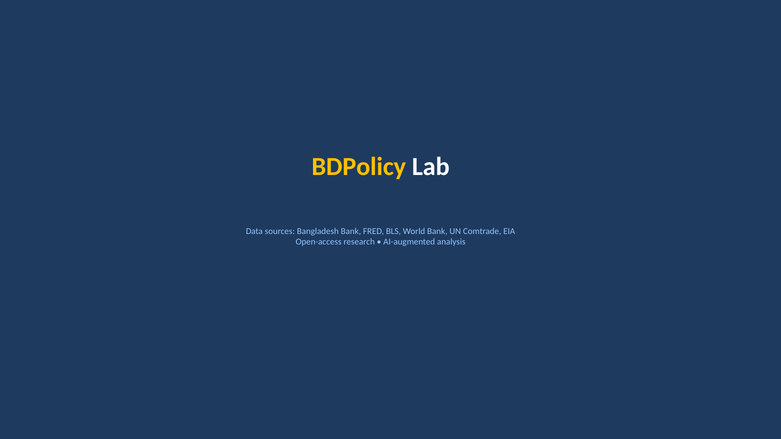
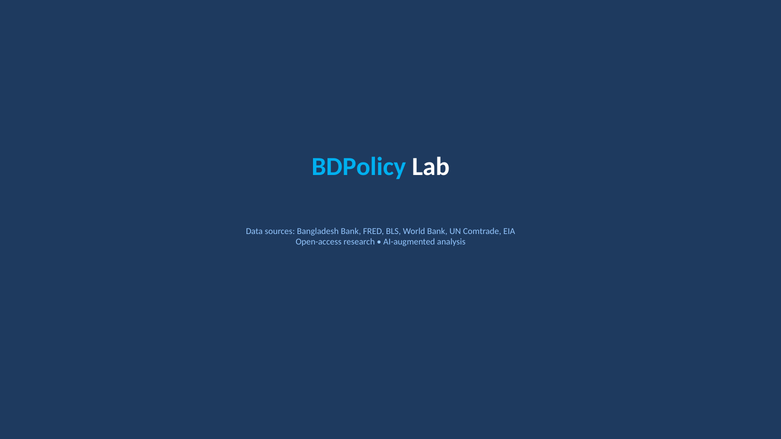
BDPolicy colour: yellow -> light blue
